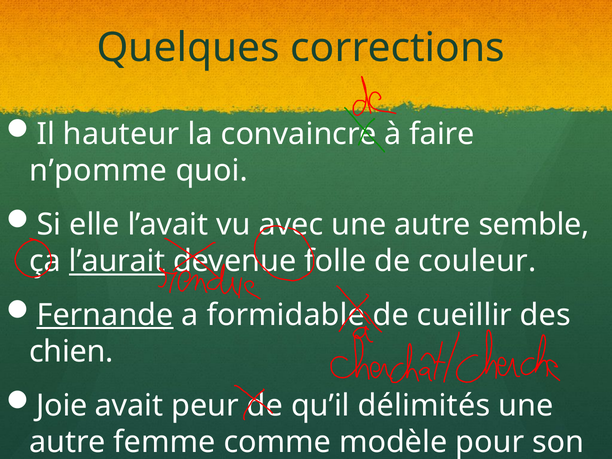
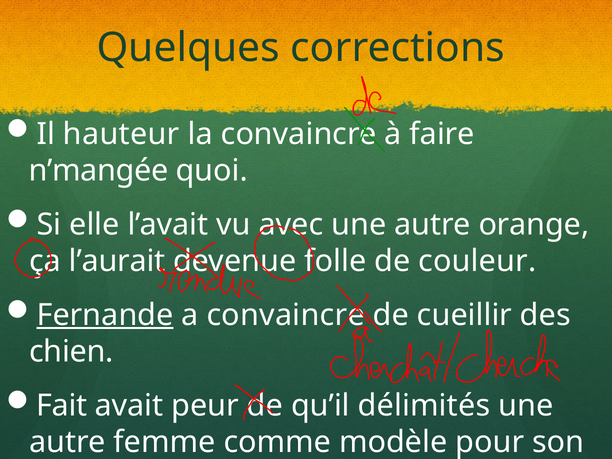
n’pomme: n’pomme -> n’mangée
semble: semble -> orange
l’aurait underline: present -> none
a formidable: formidable -> convaincre
Joie: Joie -> Fait
